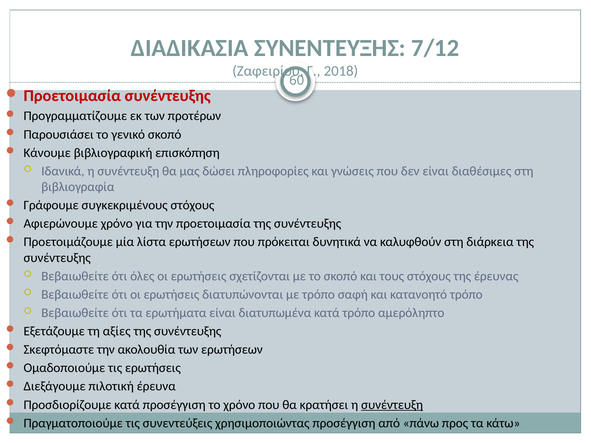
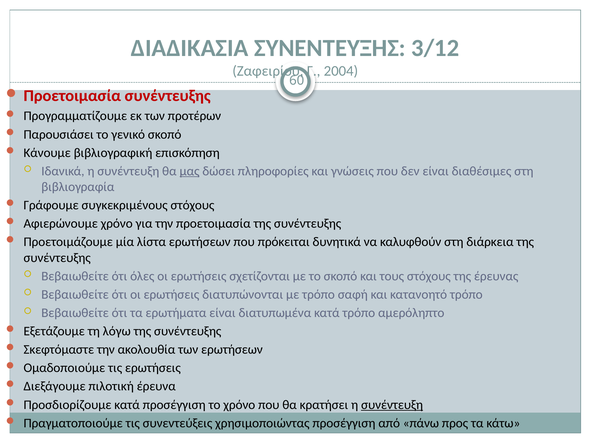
7/12: 7/12 -> 3/12
2018: 2018 -> 2004
μας underline: none -> present
αξίες: αξίες -> λόγω
